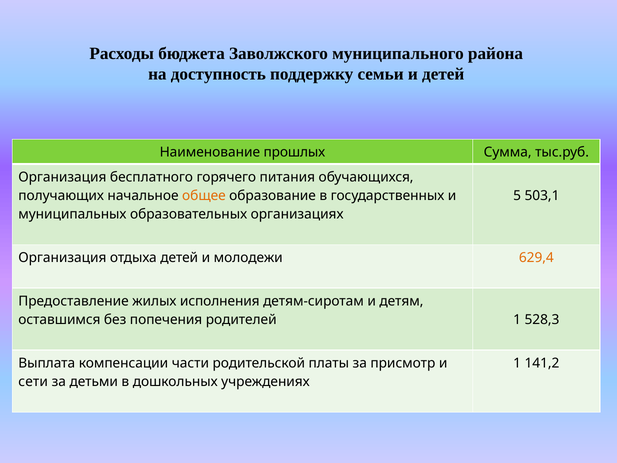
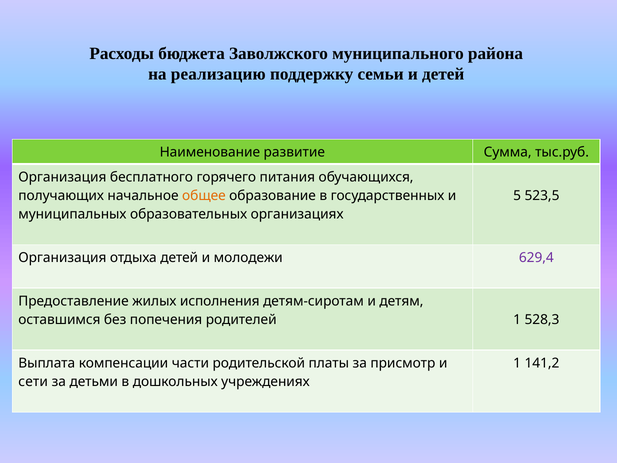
доступность: доступность -> реализацию
прошлых: прошлых -> развитие
503,1: 503,1 -> 523,5
629,4 colour: orange -> purple
